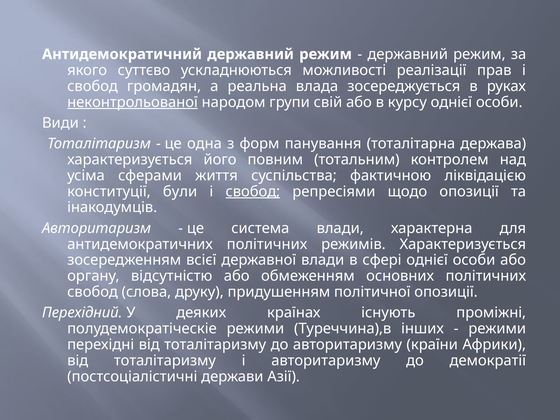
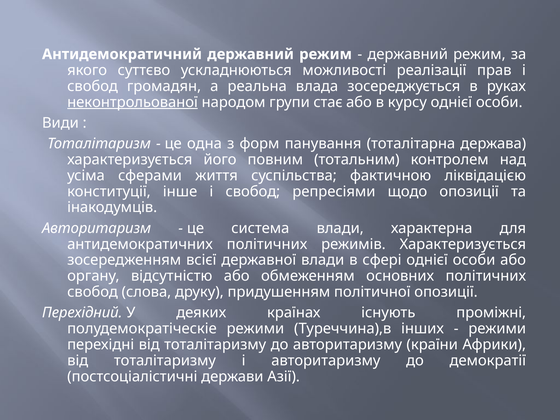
свій: свій -> стає
були: були -> інше
свобод at (253, 191) underline: present -> none
